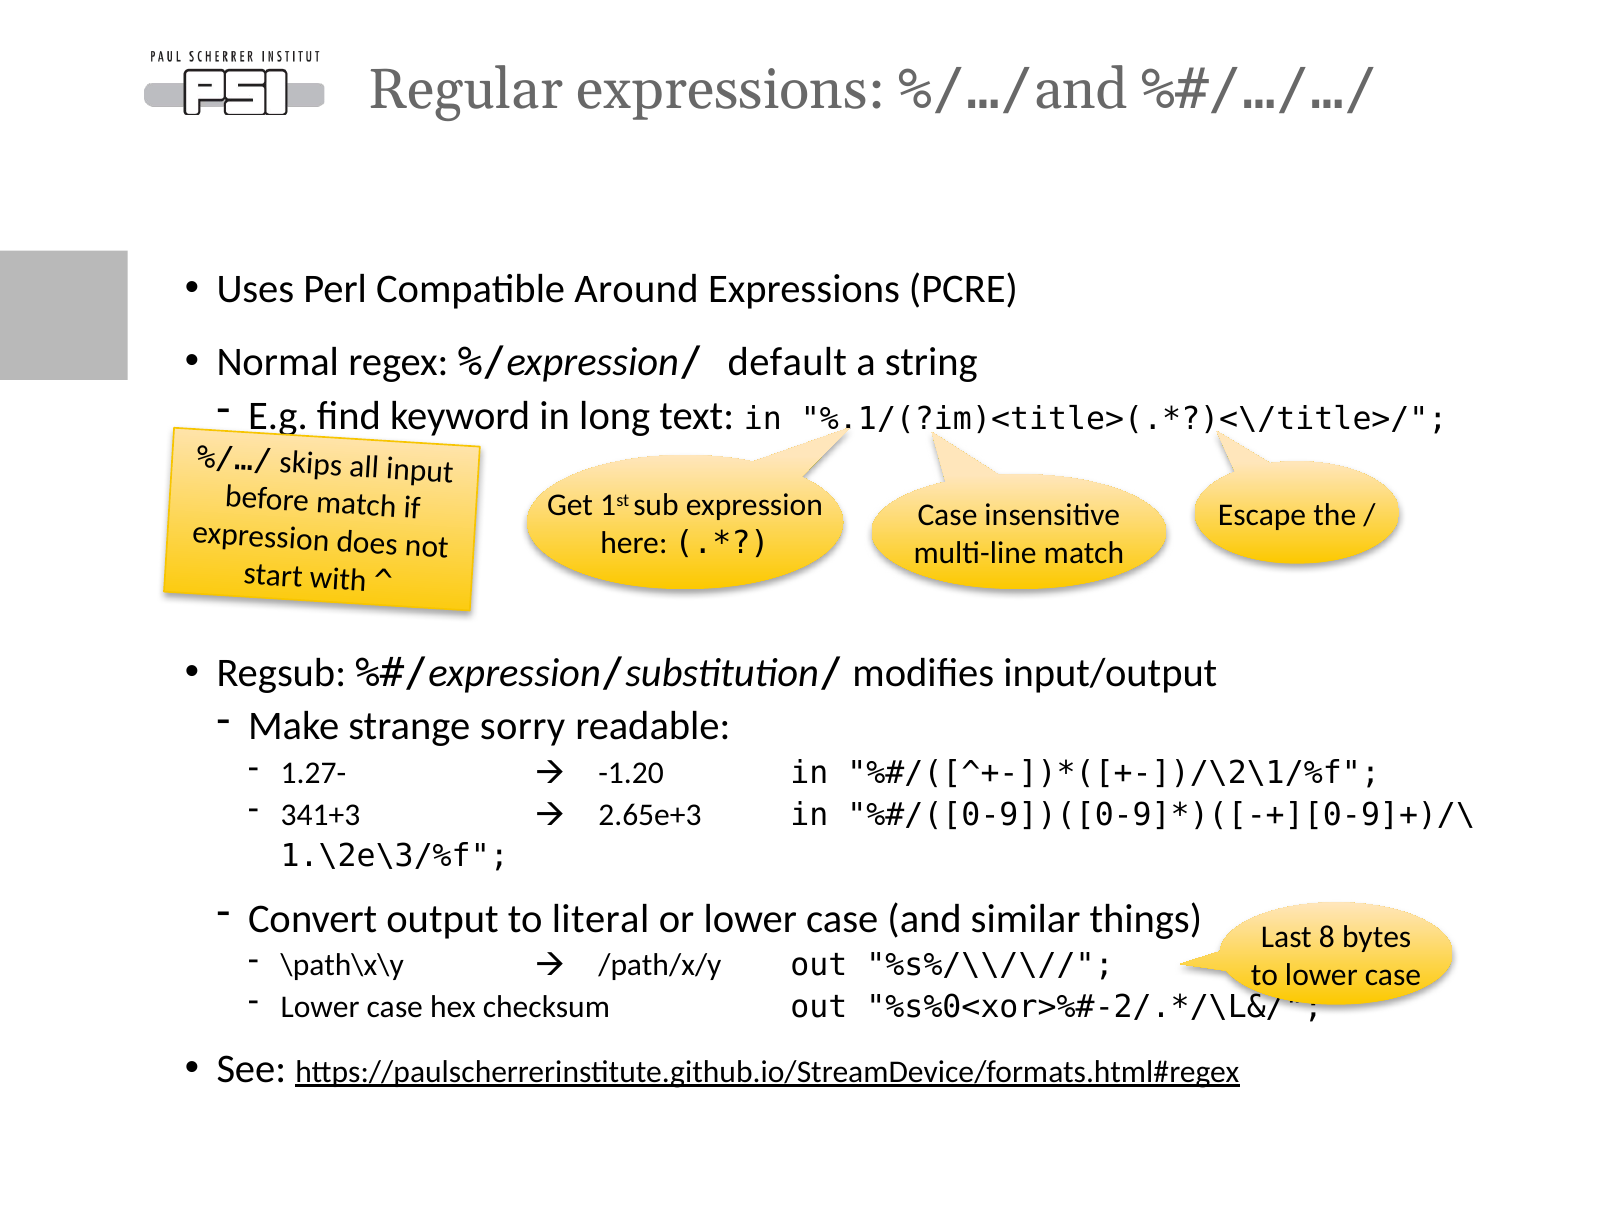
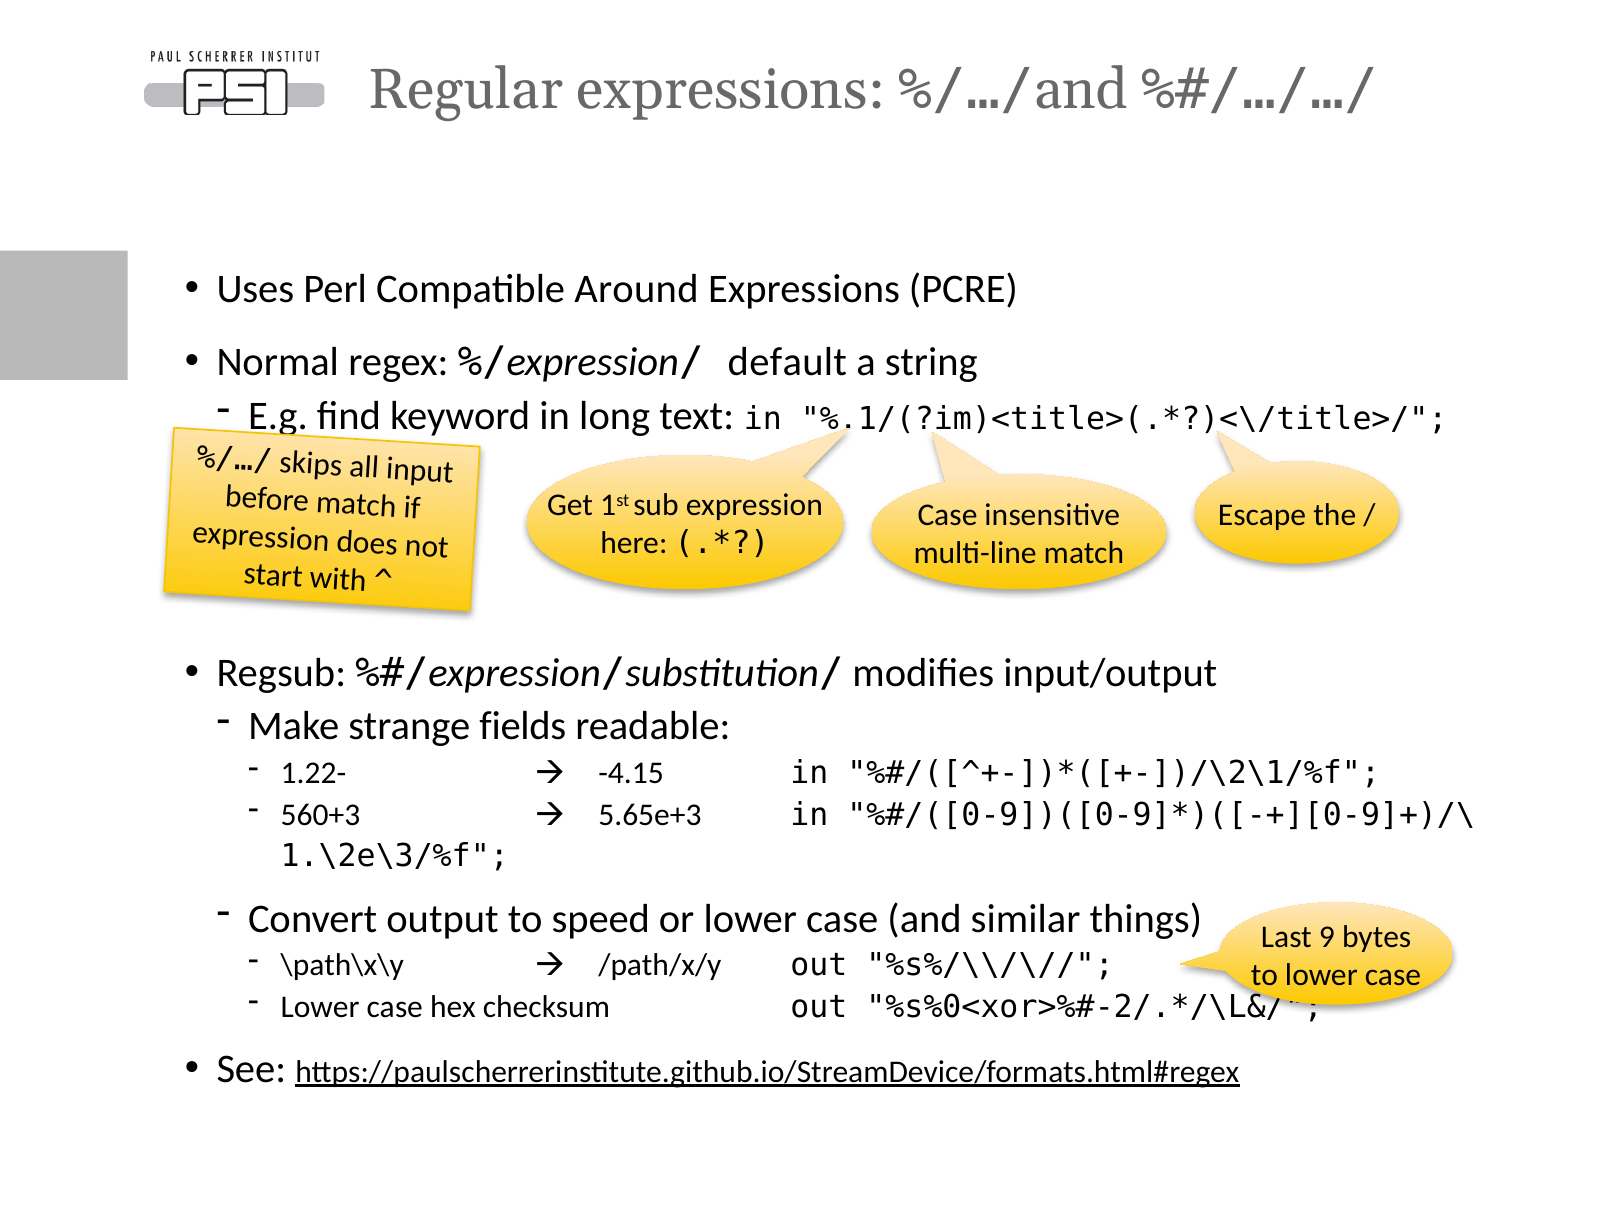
sorry: sorry -> fields
1.27-: 1.27- -> 1.22-
-1.20: -1.20 -> -4.15
341+3: 341+3 -> 560+3
2.65e+3: 2.65e+3 -> 5.65e+3
literal: literal -> speed
8: 8 -> 9
